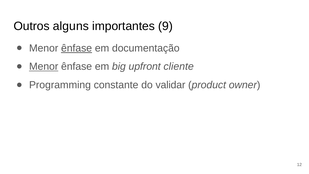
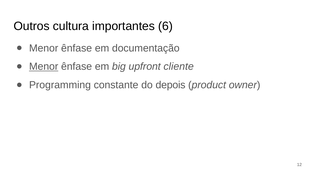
alguns: alguns -> cultura
9: 9 -> 6
ênfase at (77, 48) underline: present -> none
validar: validar -> depois
